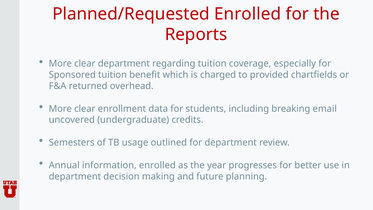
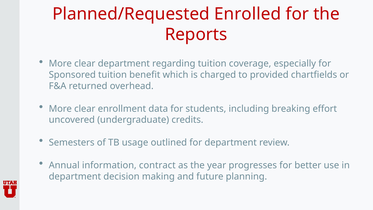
email: email -> effort
information enrolled: enrolled -> contract
